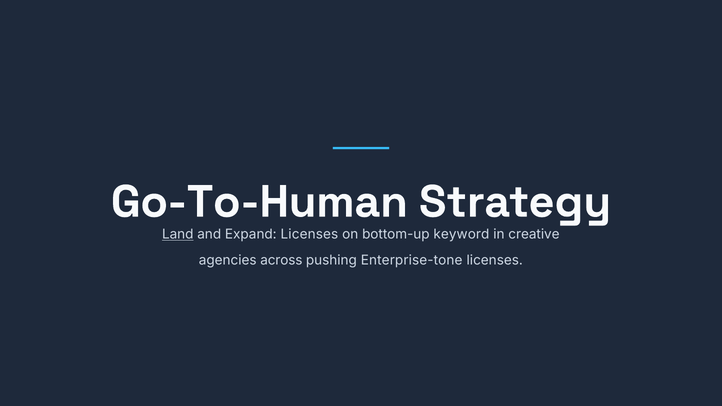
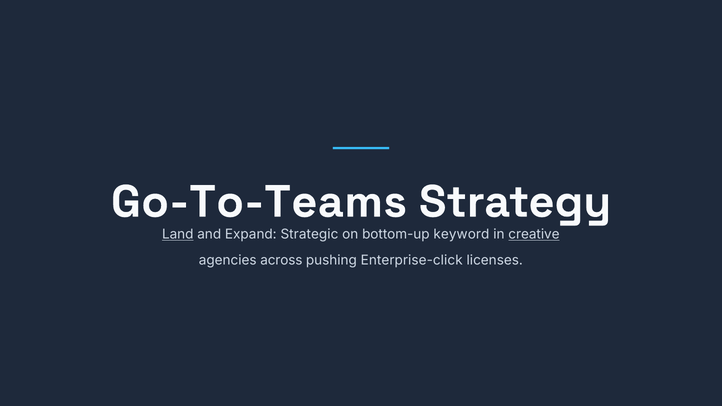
Go-To-Human: Go-To-Human -> Go-To-Teams
Expand Licenses: Licenses -> Strategic
creative underline: none -> present
Enterprise-tone: Enterprise-tone -> Enterprise-click
